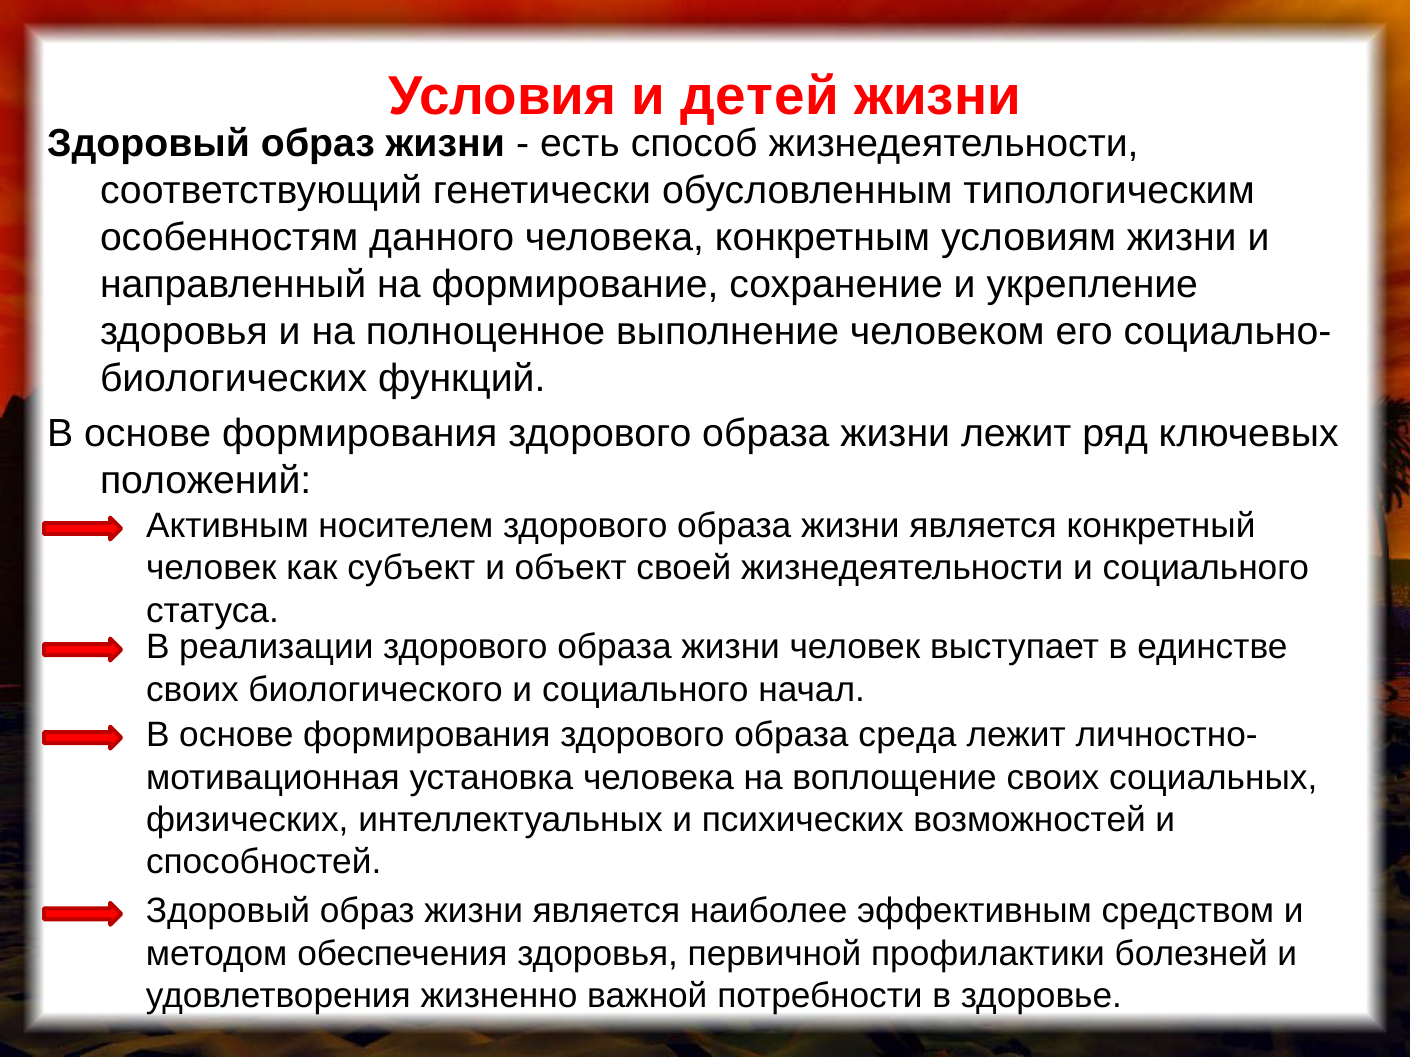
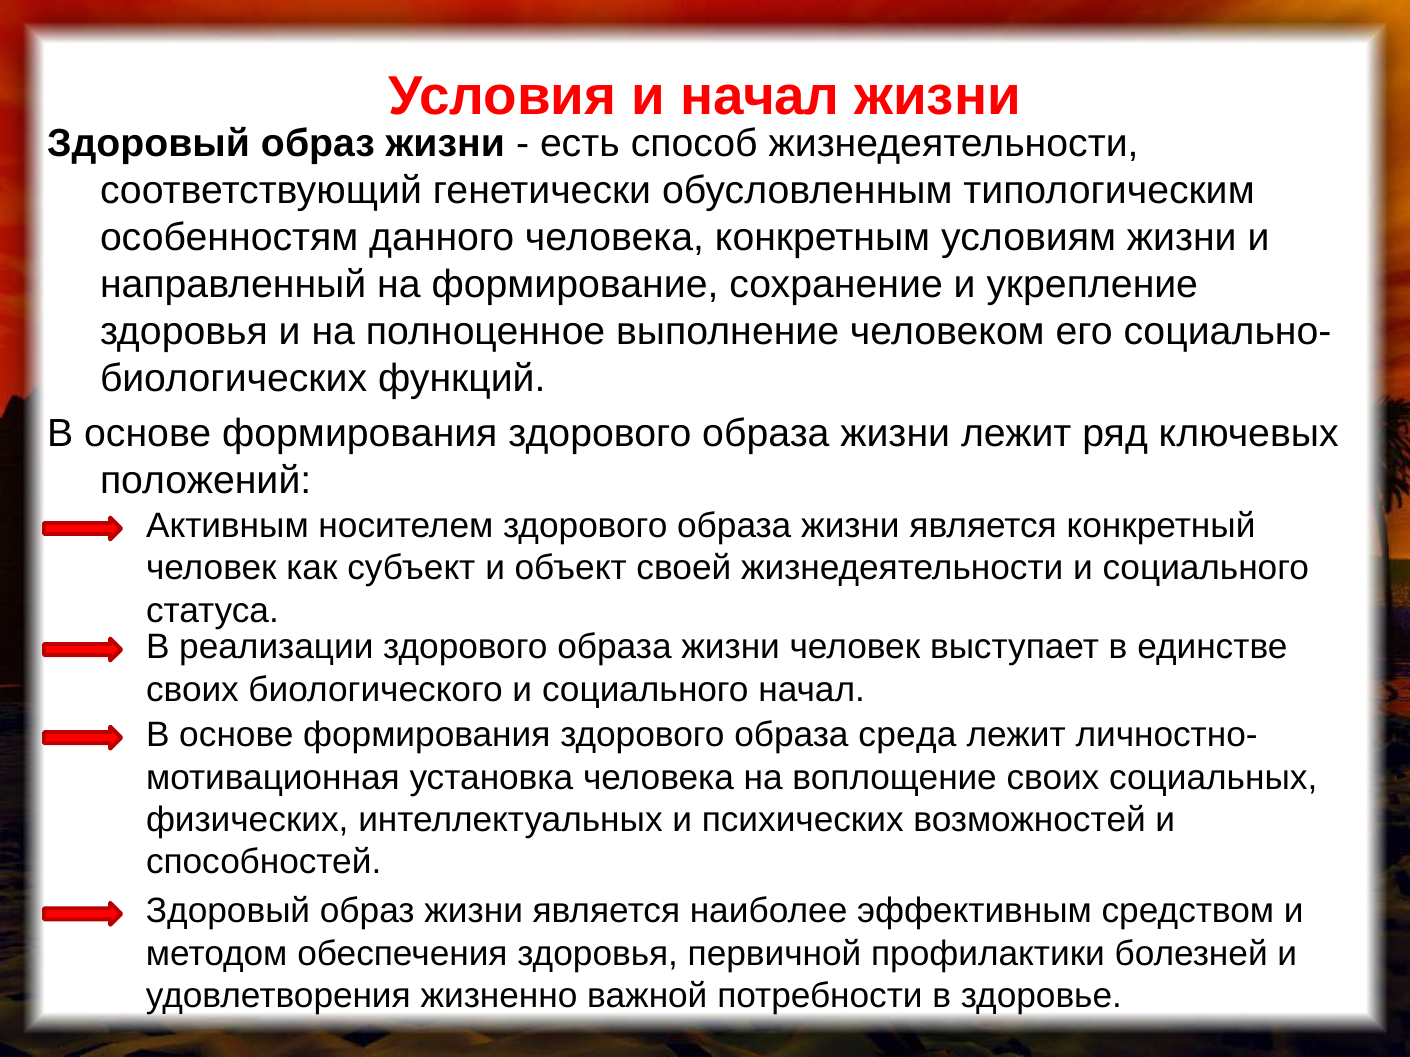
и детей: детей -> начал
